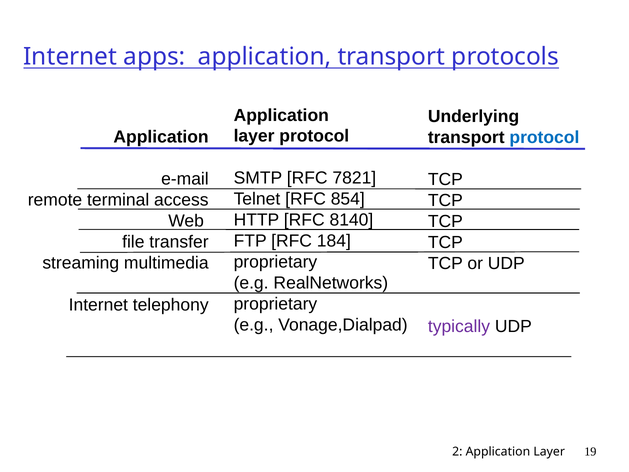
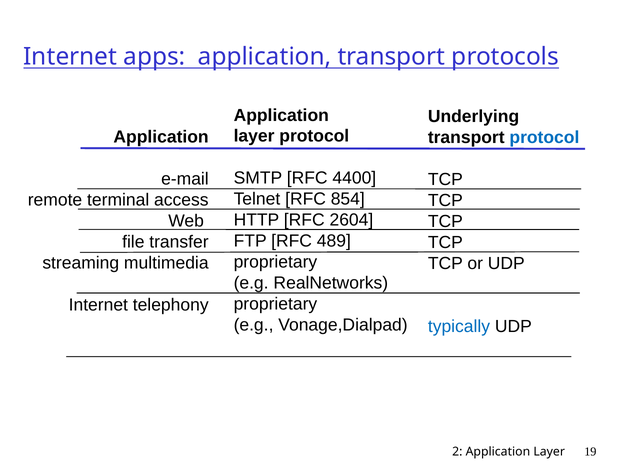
7821: 7821 -> 4400
8140: 8140 -> 2604
184: 184 -> 489
typically colour: purple -> blue
